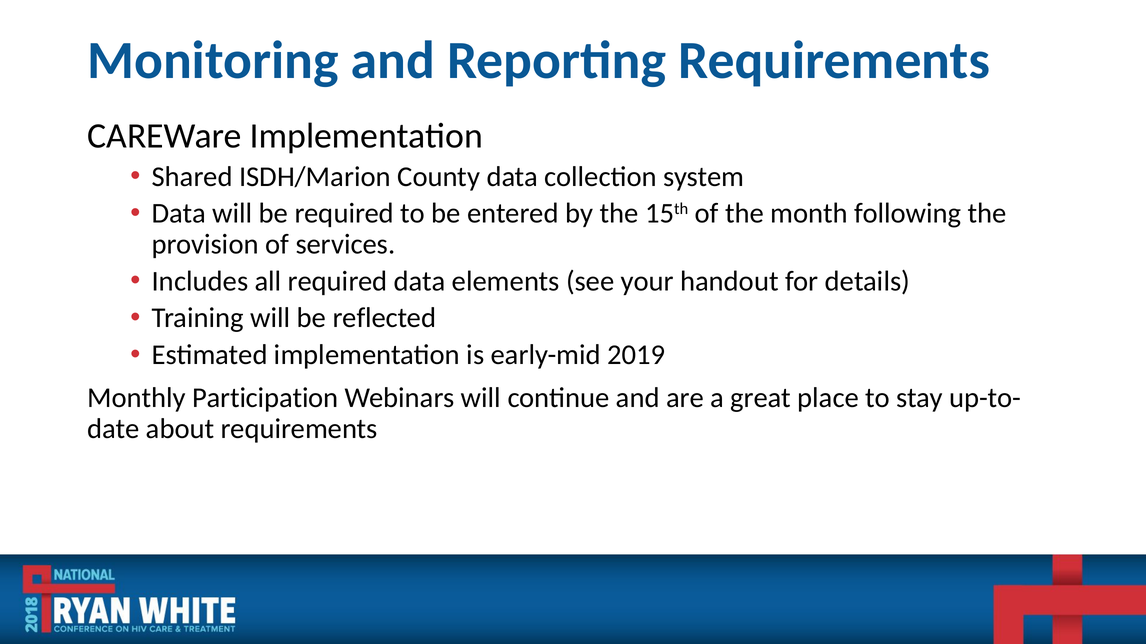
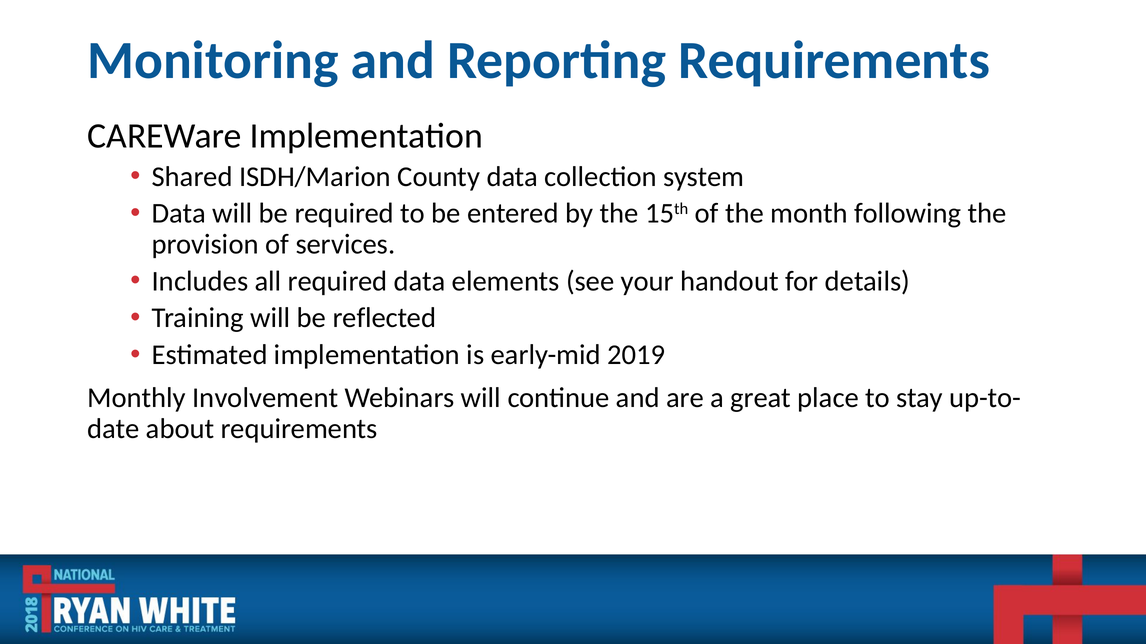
Participation: Participation -> Involvement
